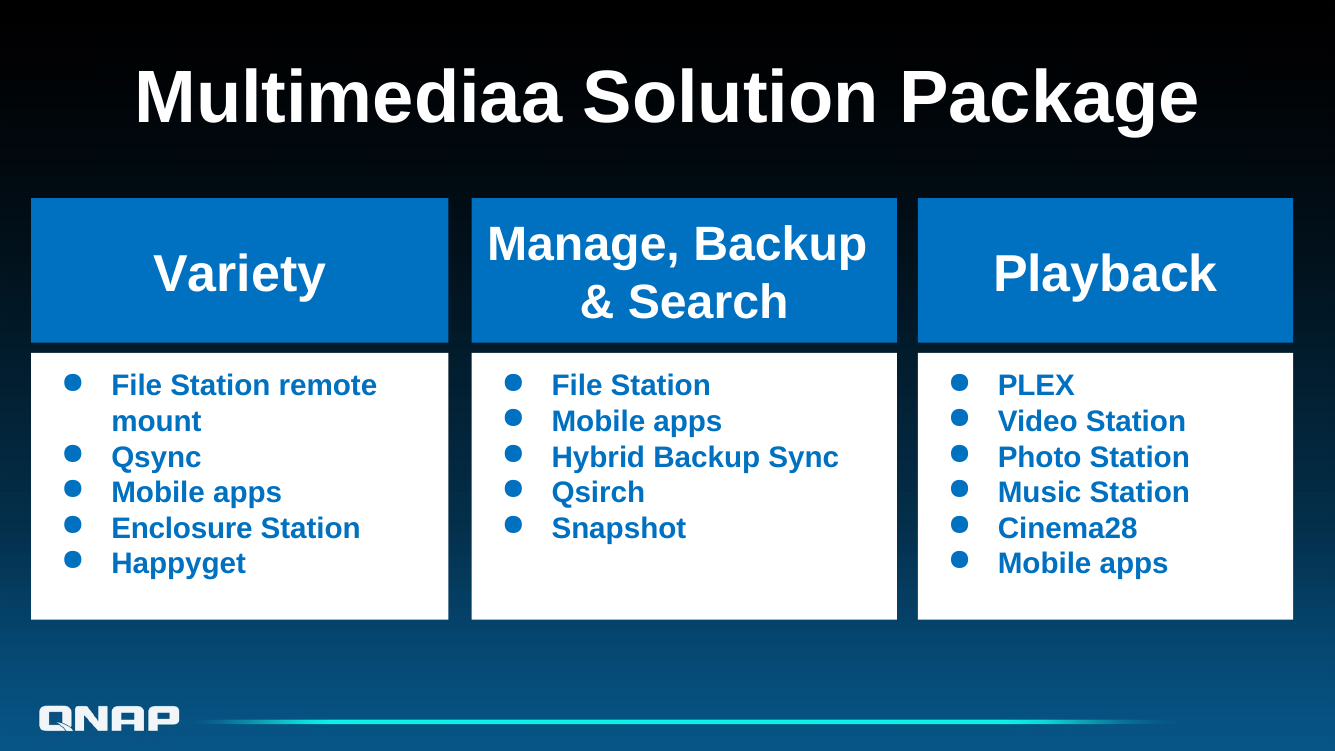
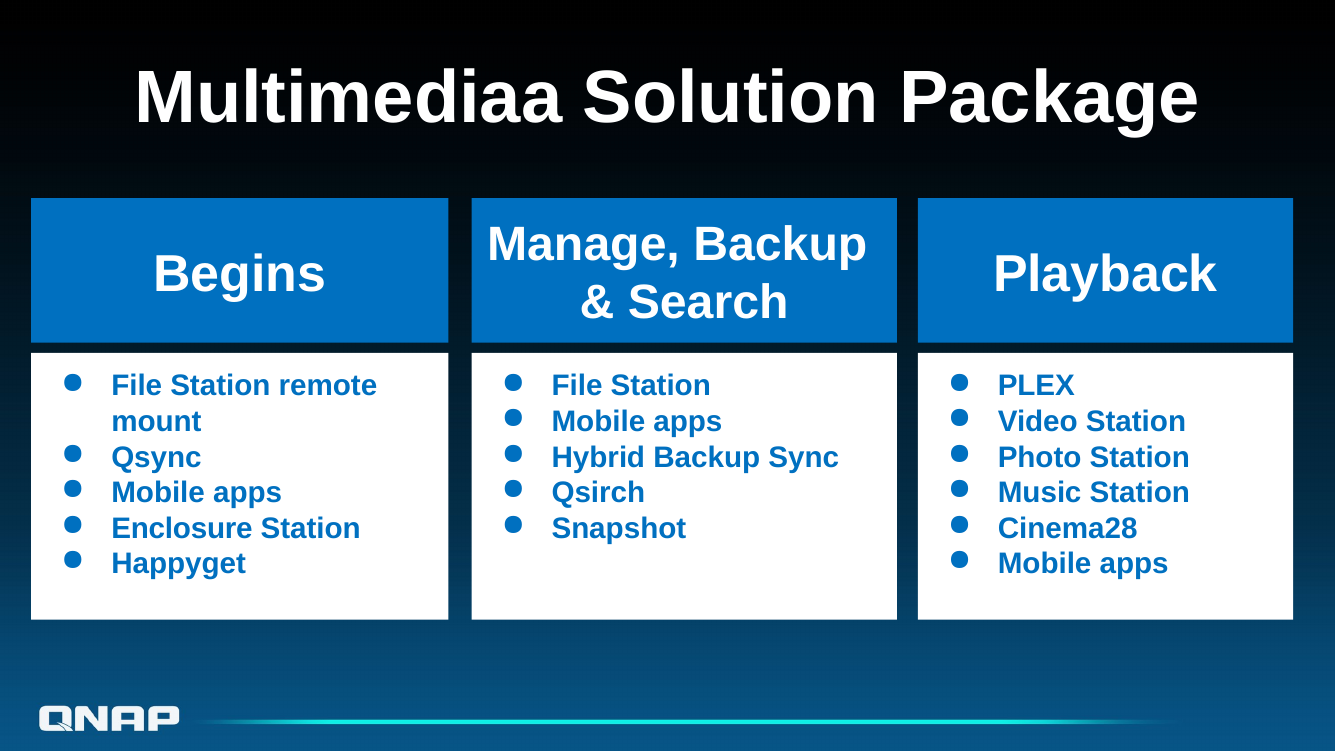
Variety: Variety -> Begins
